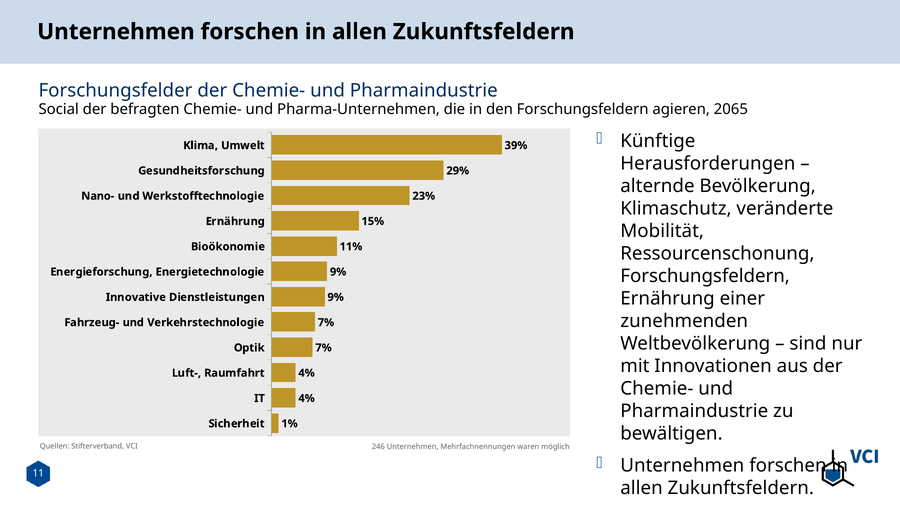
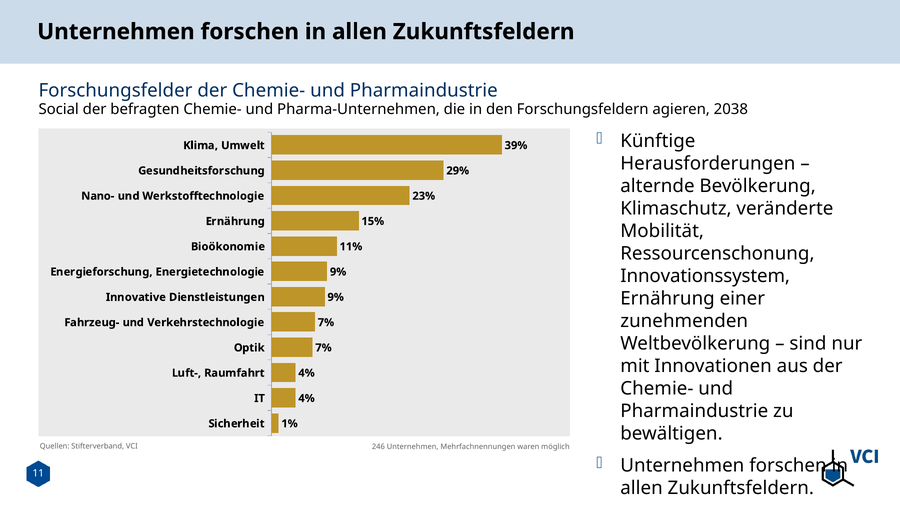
2065: 2065 -> 2038
Forschungsfeldern at (705, 276): Forschungsfeldern -> Innovationssystem
